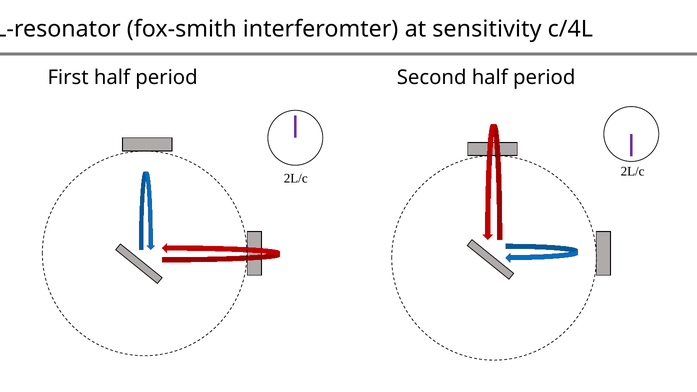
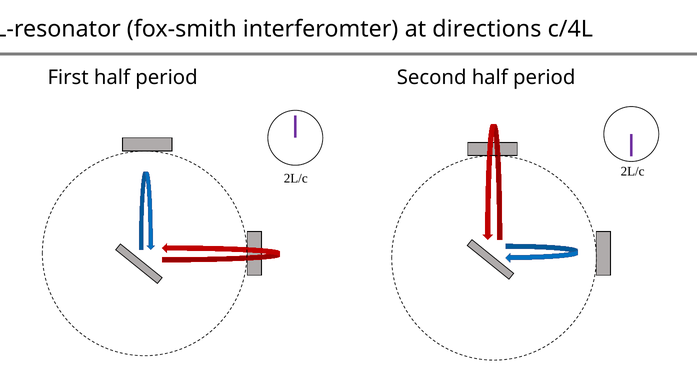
sensitivity: sensitivity -> directions
